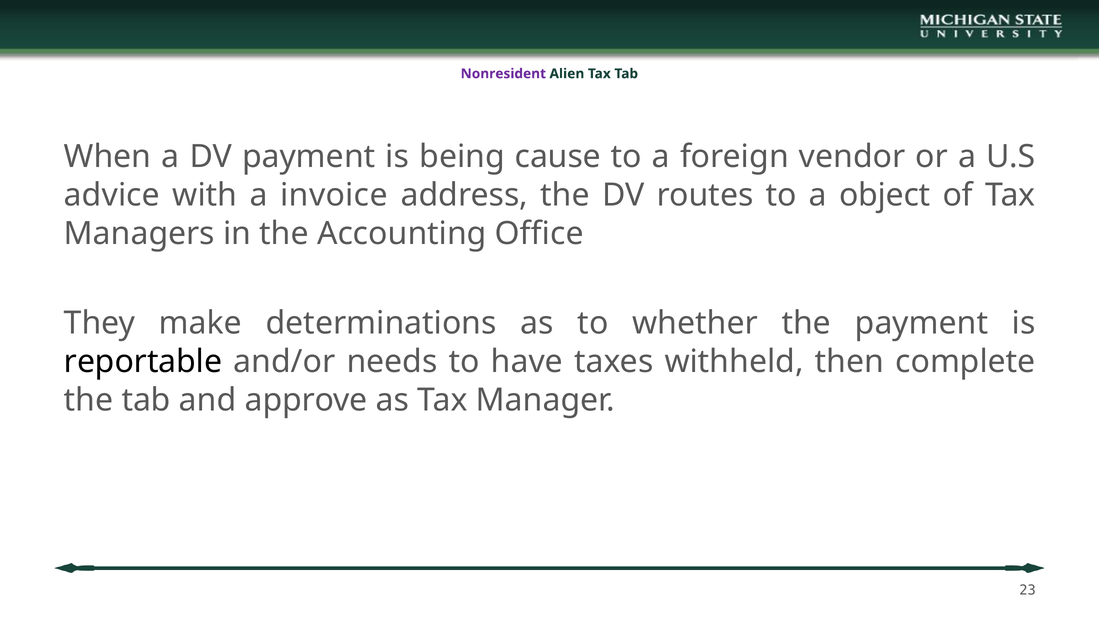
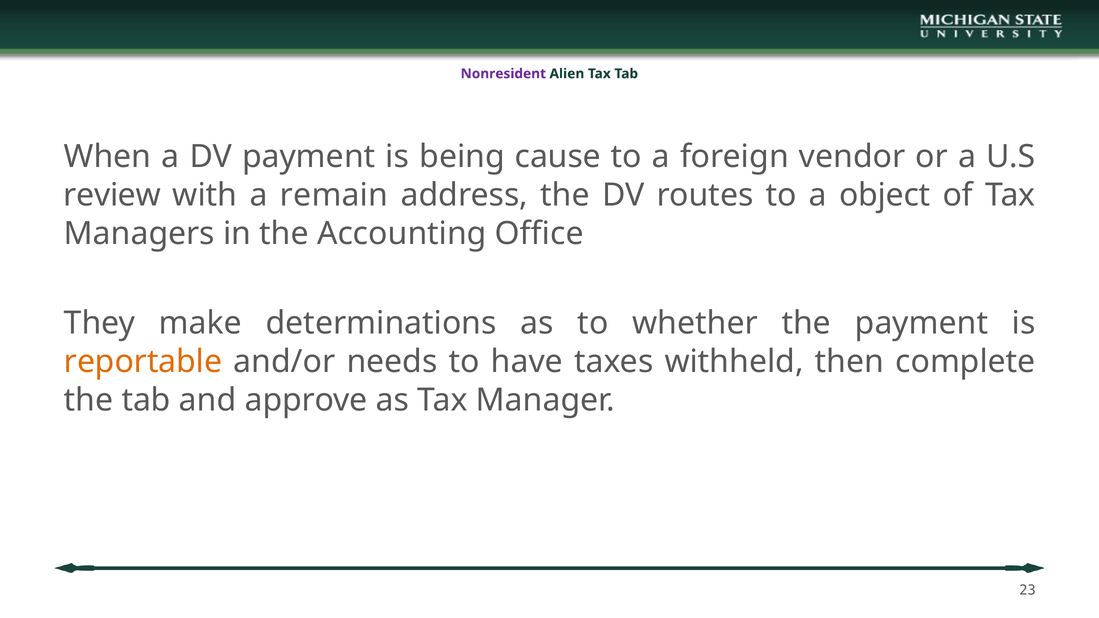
advice: advice -> review
invoice: invoice -> remain
reportable colour: black -> orange
